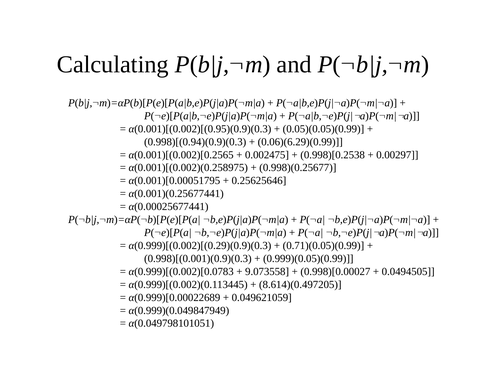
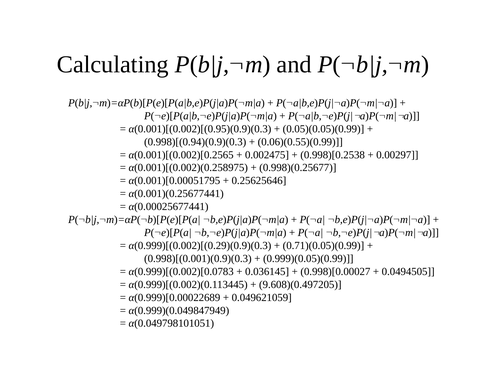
0.06)(6.29)(0.99: 0.06)(6.29)(0.99 -> 0.06)(0.55)(0.99
9.073558: 9.073558 -> 0.036145
8.614)(0.497205: 8.614)(0.497205 -> 9.608)(0.497205
